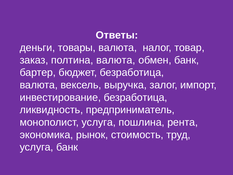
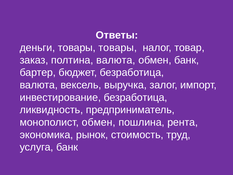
товары валюта: валюта -> товары
монополист услуга: услуга -> обмен
